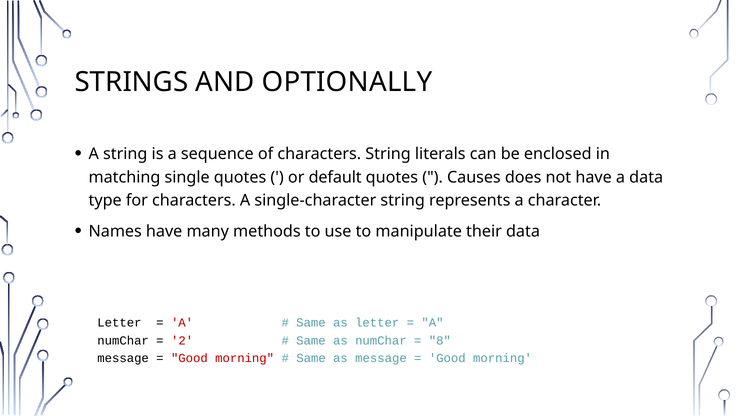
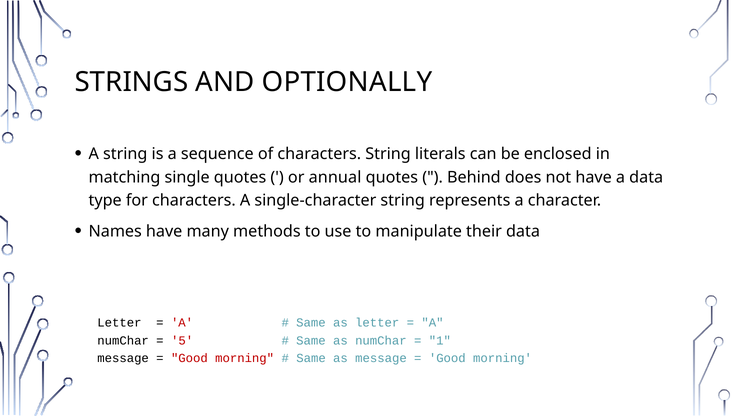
default: default -> annual
Causes: Causes -> Behind
2: 2 -> 5
8: 8 -> 1
